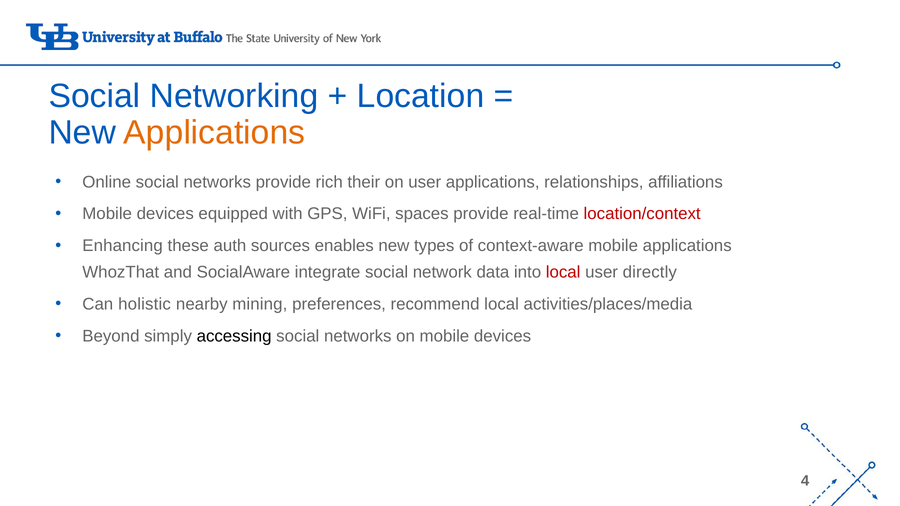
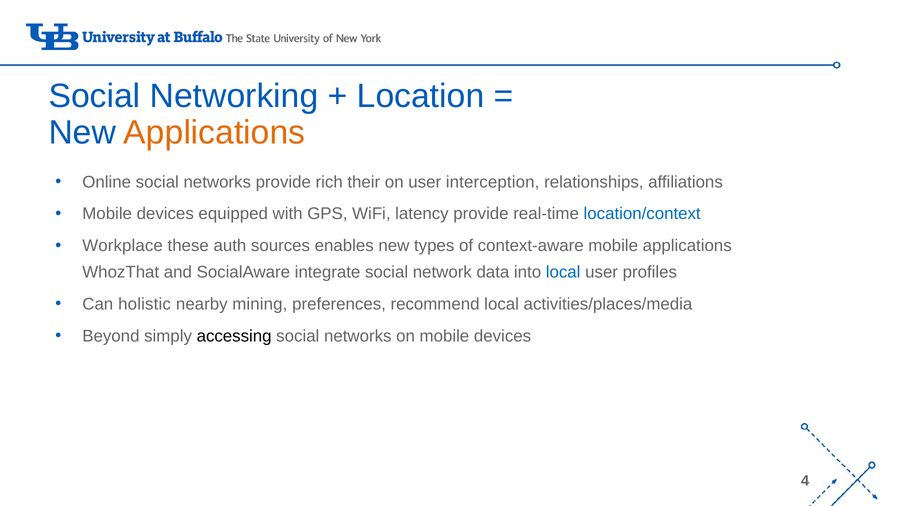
user applications: applications -> interception
spaces: spaces -> latency
location/context colour: red -> blue
Enhancing: Enhancing -> Workplace
local at (563, 272) colour: red -> blue
directly: directly -> profiles
